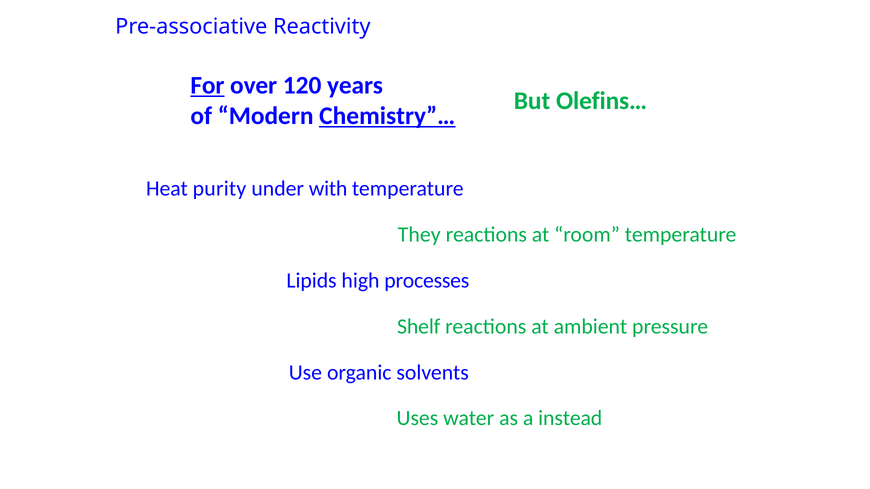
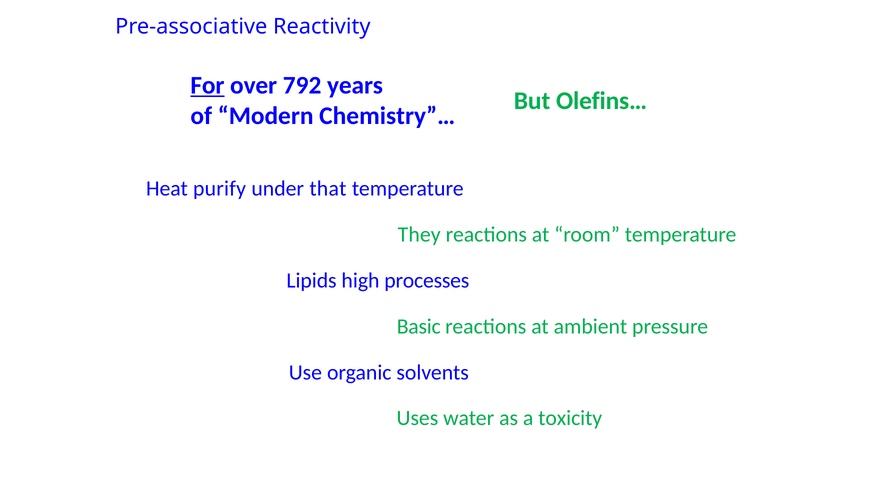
120: 120 -> 792
Chemistry”… underline: present -> none
purity: purity -> purify
with: with -> that
Shelf: Shelf -> Basic
instead: instead -> toxicity
